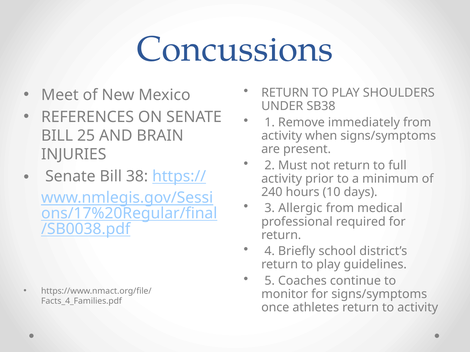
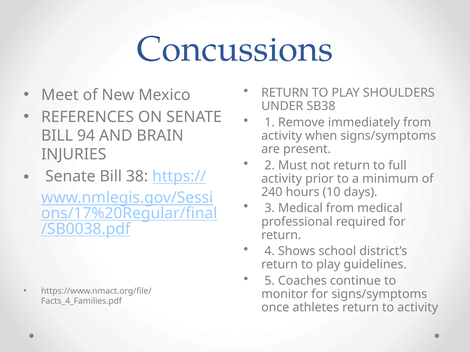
25: 25 -> 94
3 Allergic: Allergic -> Medical
Briefly: Briefly -> Shows
